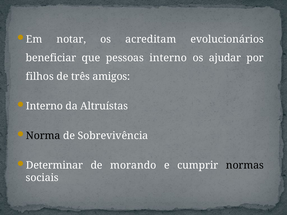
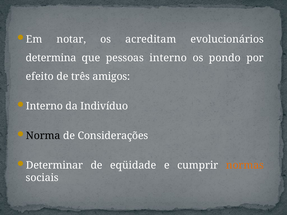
beneficiar: beneficiar -> determina
ajudar: ajudar -> pondo
filhos: filhos -> efeito
Altruístas: Altruístas -> Indivíduo
Sobrevivência: Sobrevivência -> Considerações
morando: morando -> eqüidade
normas colour: black -> orange
